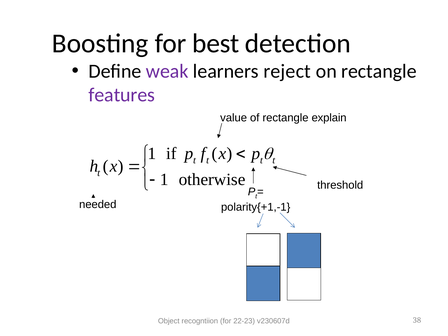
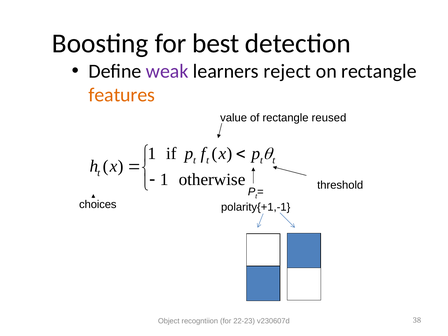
features colour: purple -> orange
explain: explain -> reused
needed: needed -> choices
